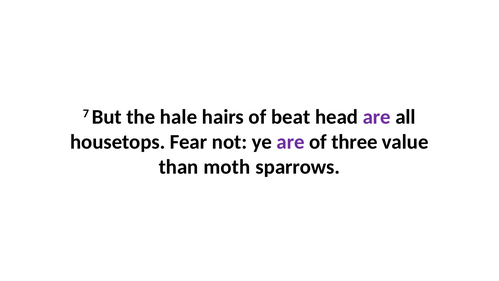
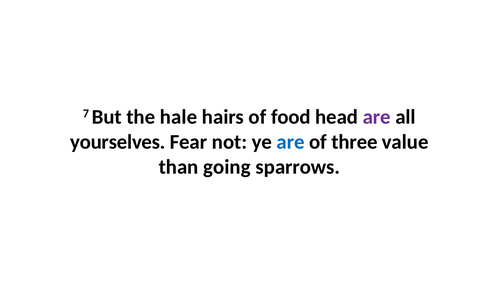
beat: beat -> food
housetops: housetops -> yourselves
are at (291, 142) colour: purple -> blue
moth: moth -> going
